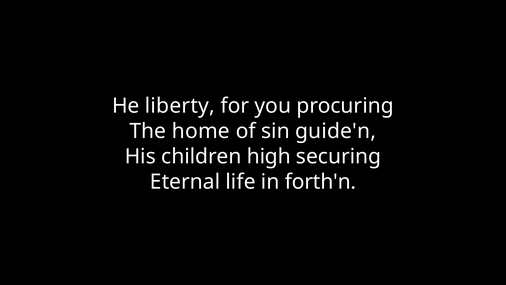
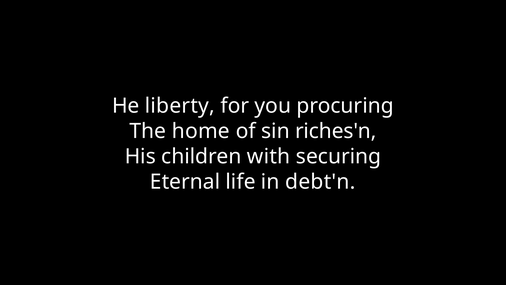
guide'n: guide'n -> riches'n
high: high -> with
forth'n: forth'n -> debt'n
